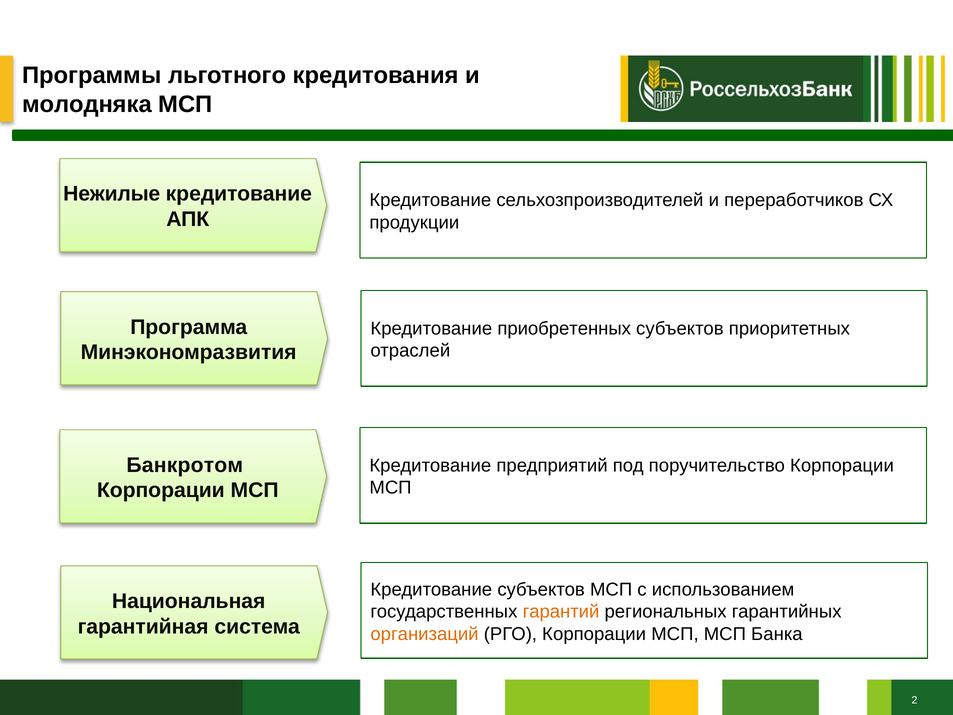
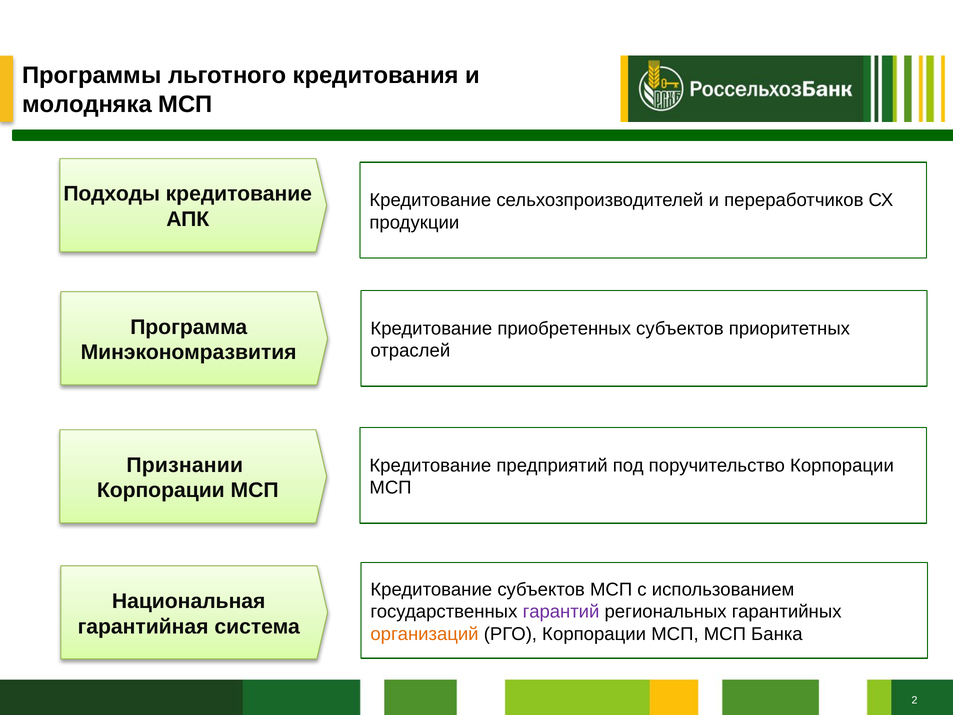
Нежилые: Нежилые -> Подходы
Банкротом: Банкротом -> Признании
гарантий colour: orange -> purple
